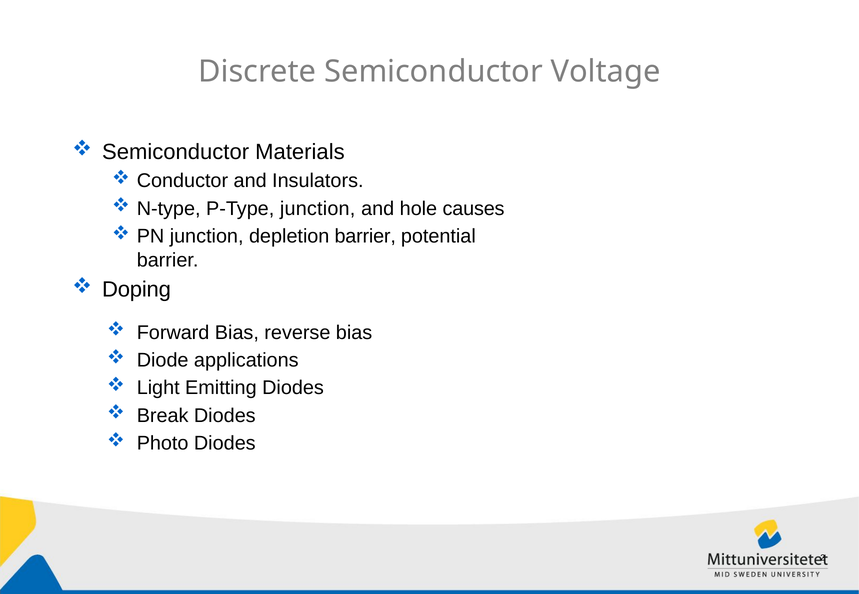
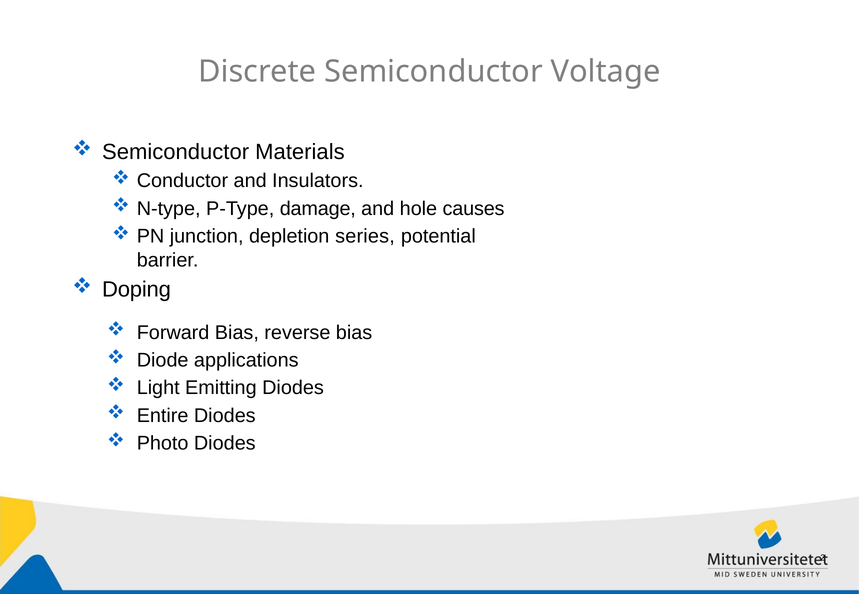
P-Type junction: junction -> damage
depletion barrier: barrier -> series
Break: Break -> Entire
